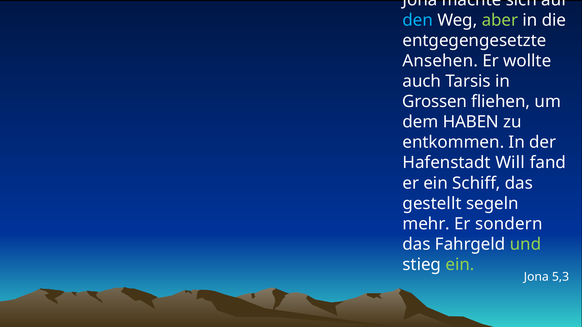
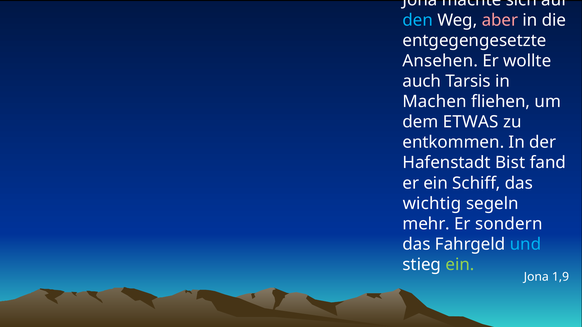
aber colour: light green -> pink
Grossen: Grossen -> Machen
HABEN: HABEN -> ETWAS
Will: Will -> Bist
gestellt: gestellt -> wichtig
und colour: light green -> light blue
5,3: 5,3 -> 1,9
